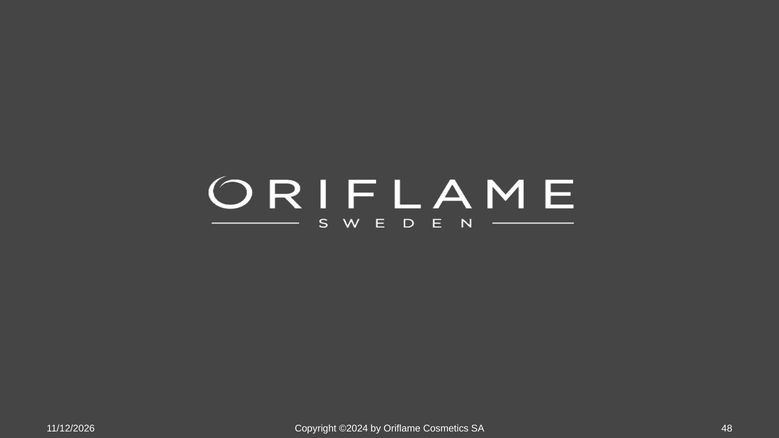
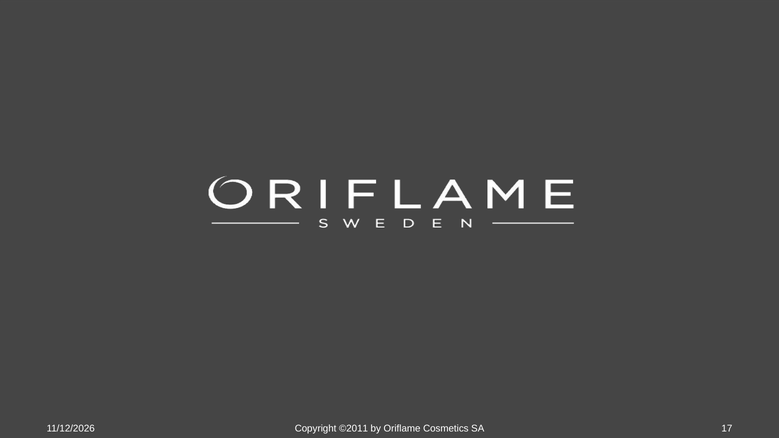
©2024: ©2024 -> ©2011
48: 48 -> 17
